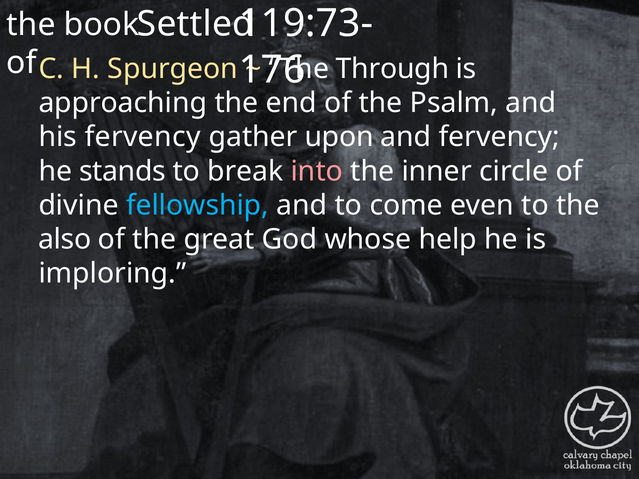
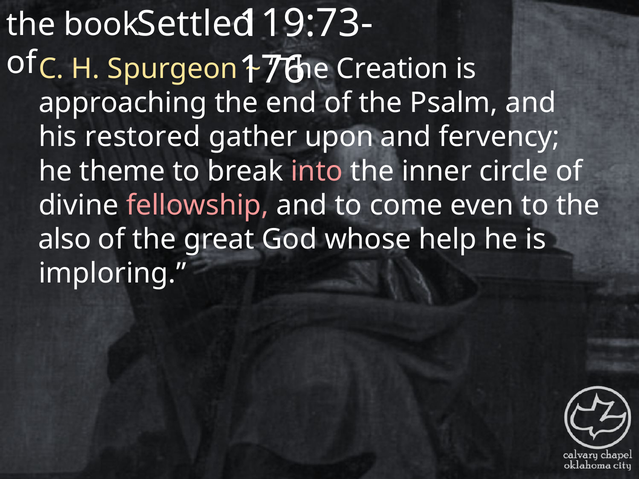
Through: Through -> Creation
his fervency: fervency -> restored
stands: stands -> theme
fellowship colour: light blue -> pink
